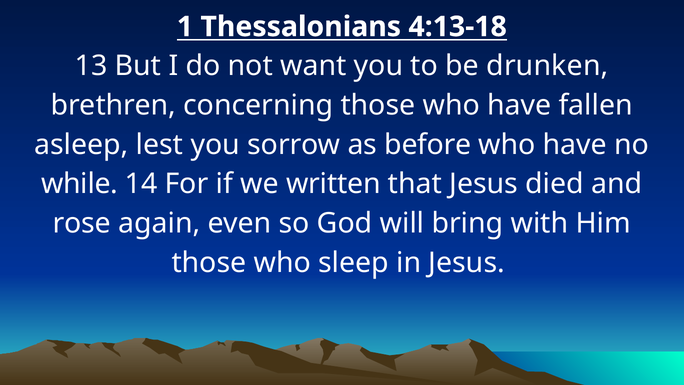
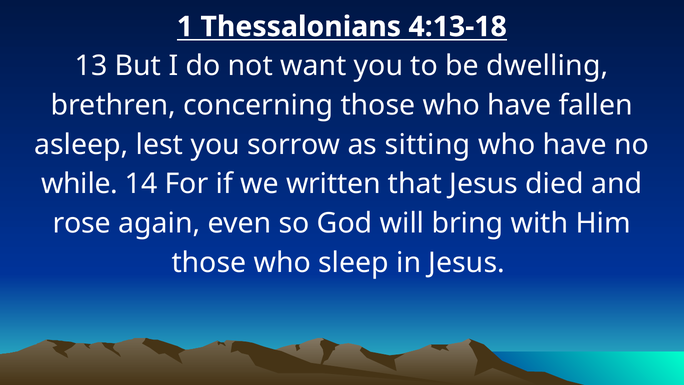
drunken: drunken -> dwelling
before: before -> sitting
